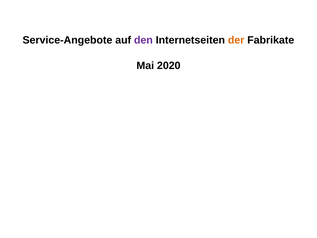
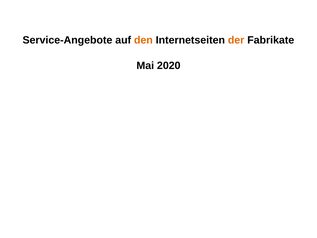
den colour: purple -> orange
